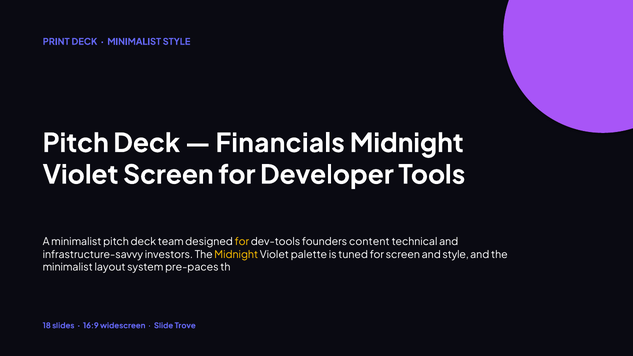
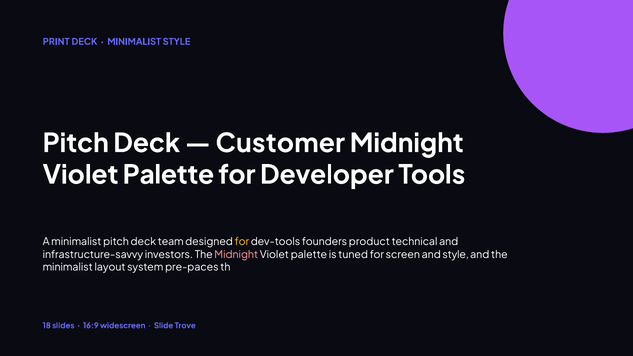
Financials: Financials -> Customer
Screen at (168, 175): Screen -> Palette
content: content -> product
Midnight at (236, 255) colour: yellow -> pink
